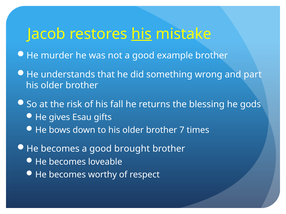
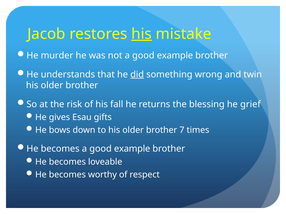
did underline: none -> present
part: part -> twin
gods: gods -> grief
becomes a good brought: brought -> example
